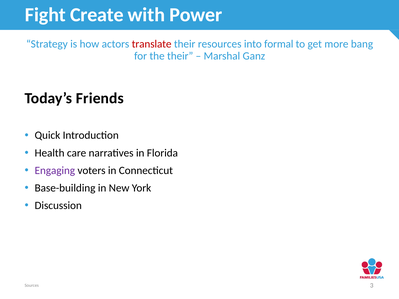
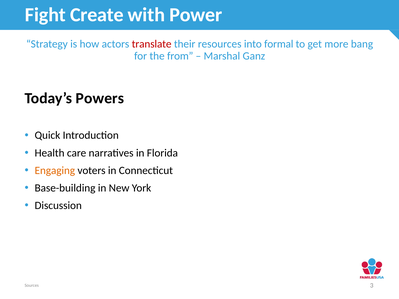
the their: their -> from
Friends: Friends -> Powers
Engaging colour: purple -> orange
